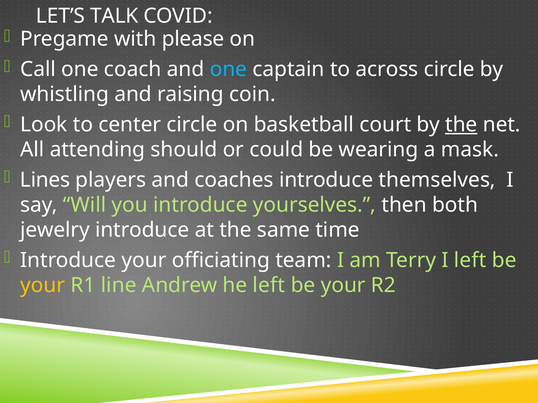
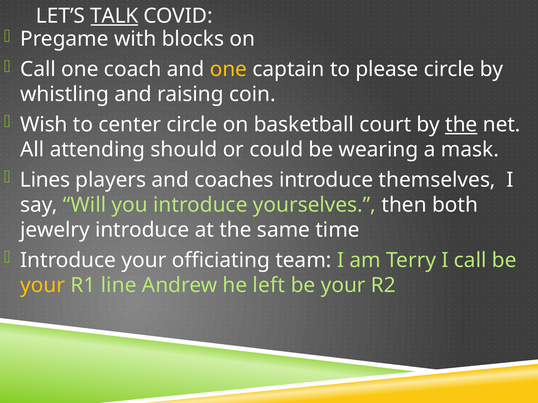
TALK underline: none -> present
please: please -> blocks
one at (228, 69) colour: light blue -> yellow
across: across -> please
Look: Look -> Wish
I left: left -> call
